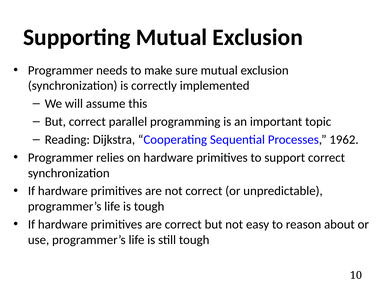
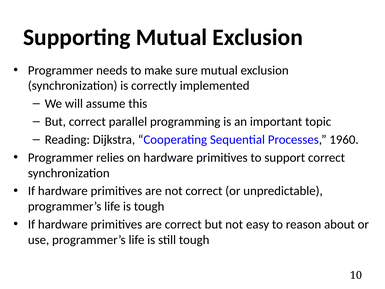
1962: 1962 -> 1960
